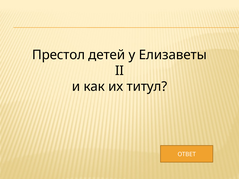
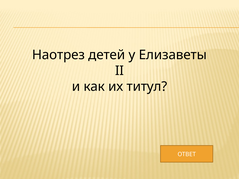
Престол: Престол -> Наотрез
